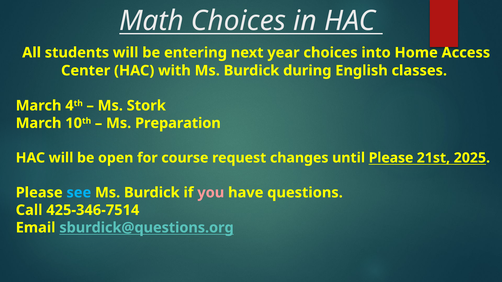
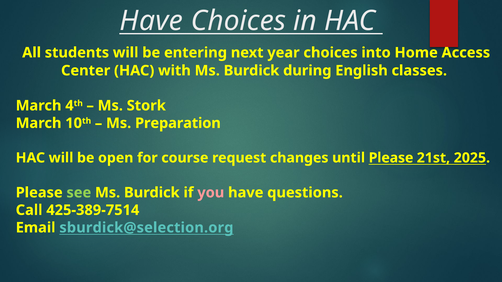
Math at (151, 21): Math -> Have
see colour: light blue -> light green
425-346-7514: 425-346-7514 -> 425-389-7514
sburdick@questions.org: sburdick@questions.org -> sburdick@selection.org
